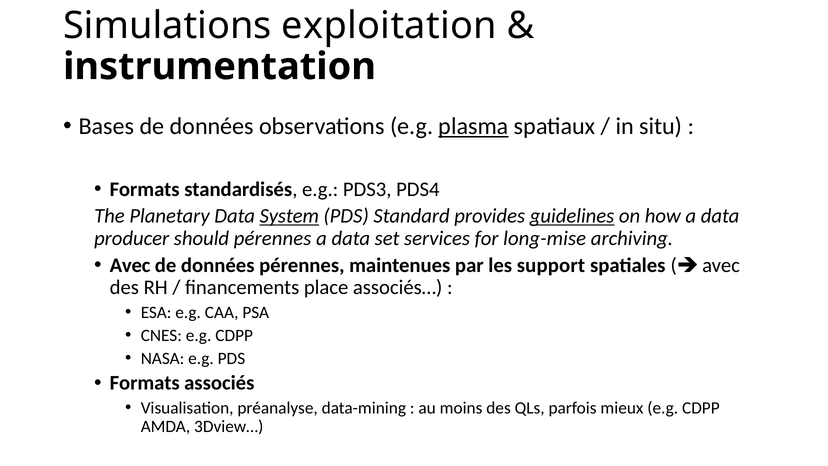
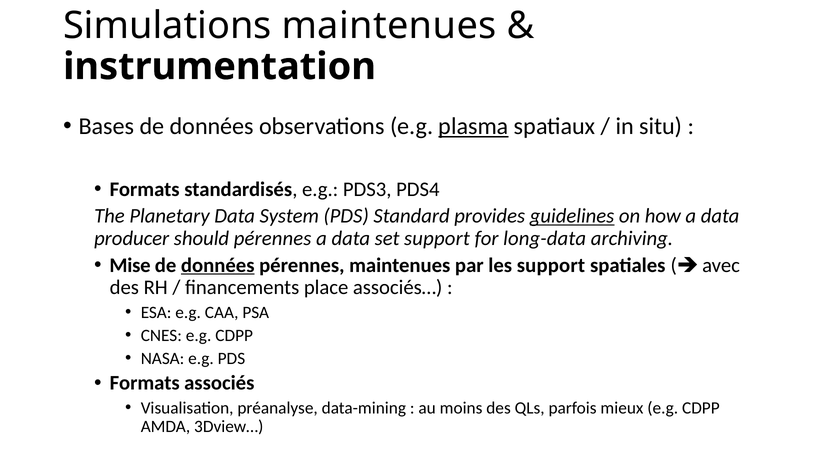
Simulations exploitation: exploitation -> maintenues
System underline: present -> none
set services: services -> support
long-mise: long-mise -> long-data
Avec at (130, 265): Avec -> Mise
données at (218, 265) underline: none -> present
